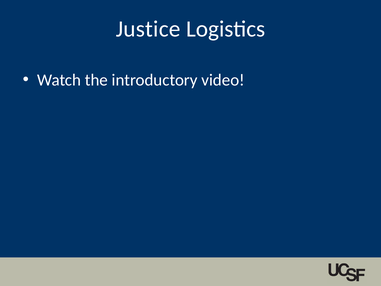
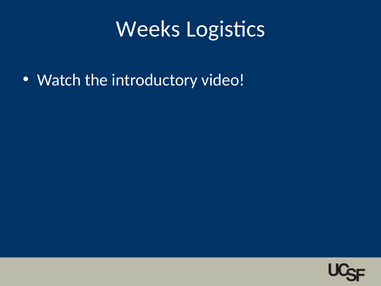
Justice: Justice -> Weeks
